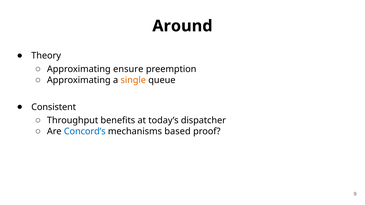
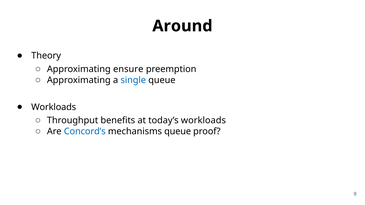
single colour: orange -> blue
Consistent at (54, 107): Consistent -> Workloads
today’s dispatcher: dispatcher -> workloads
mechanisms based: based -> queue
